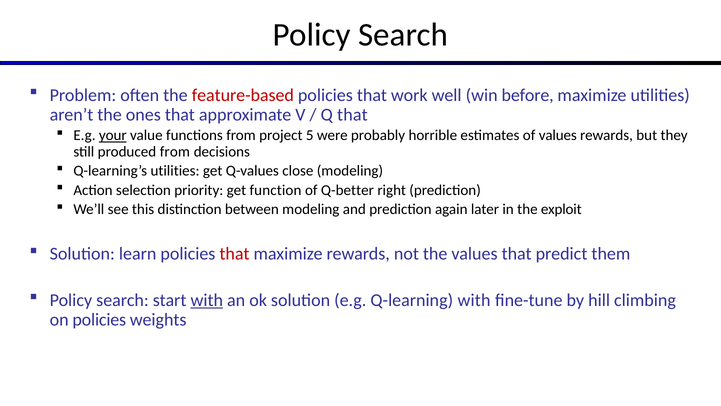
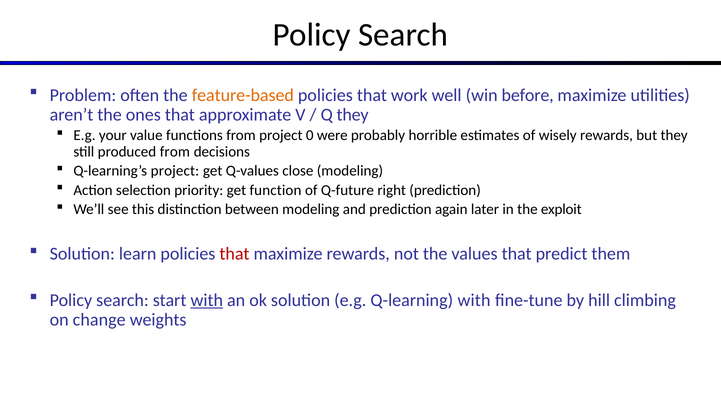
feature-based colour: red -> orange
Q that: that -> they
your underline: present -> none
5: 5 -> 0
of values: values -> wisely
Q-learning’s utilities: utilities -> project
Q-better: Q-better -> Q-future
on policies: policies -> change
